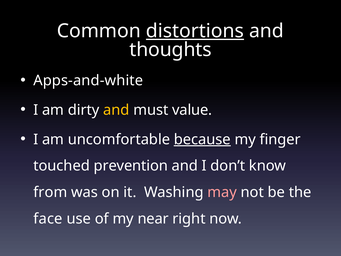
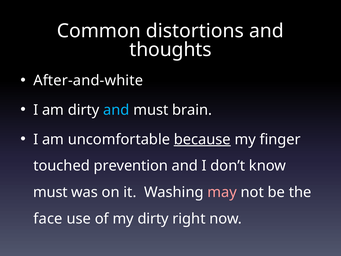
distortions underline: present -> none
Apps-and-white: Apps-and-white -> After-and-white
and at (116, 110) colour: yellow -> light blue
value: value -> brain
from at (50, 192): from -> must
my near: near -> dirty
